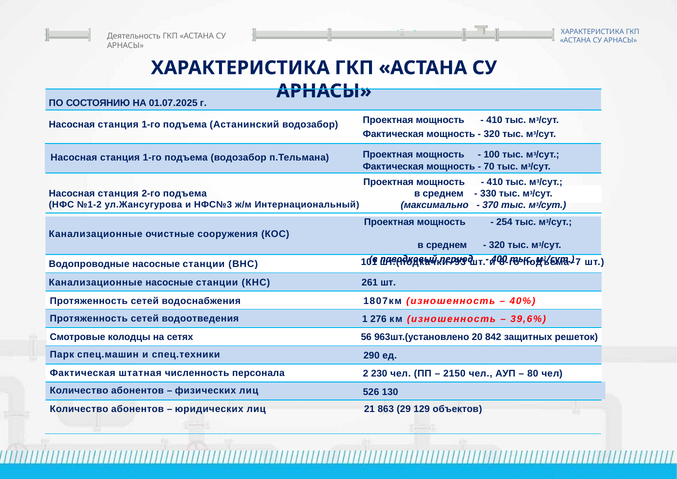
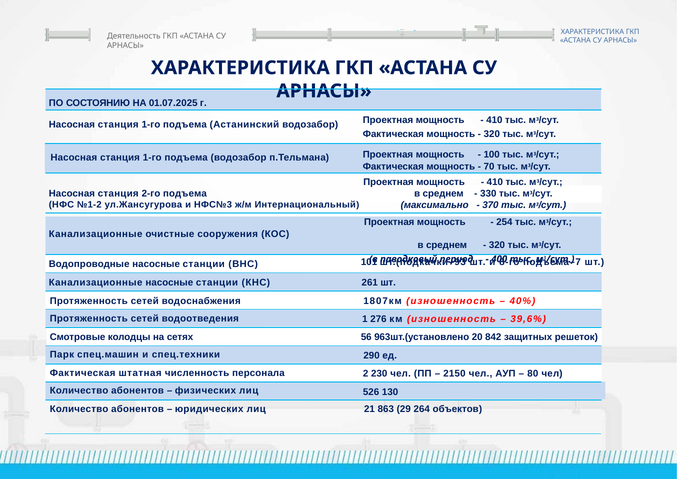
129: 129 -> 264
